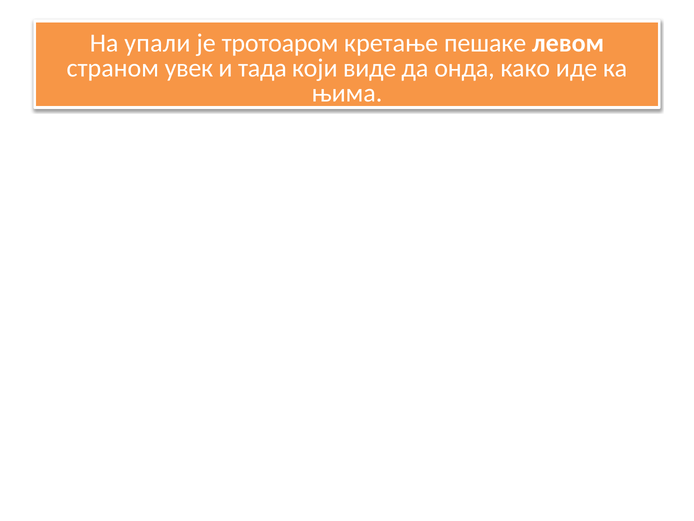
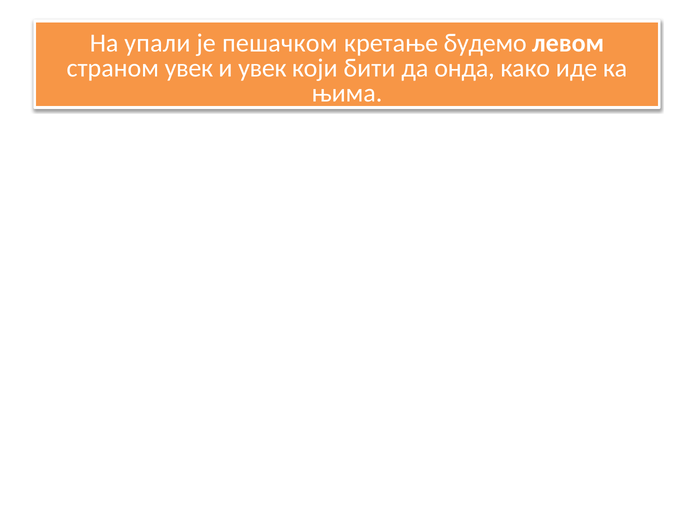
тротоаром: тротоаром -> пешачком
пешаке: пешаке -> будемо
и тада: тада -> увек
виде: виде -> бити
